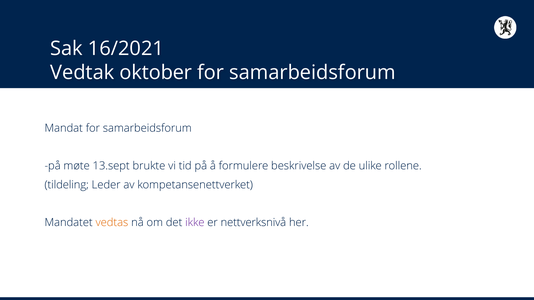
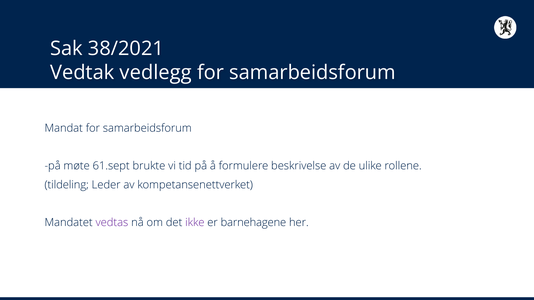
16/2021: 16/2021 -> 38/2021
oktober: oktober -> vedlegg
13.sept: 13.sept -> 61.sept
vedtas colour: orange -> purple
nettverksnivå: nettverksnivå -> barnehagene
